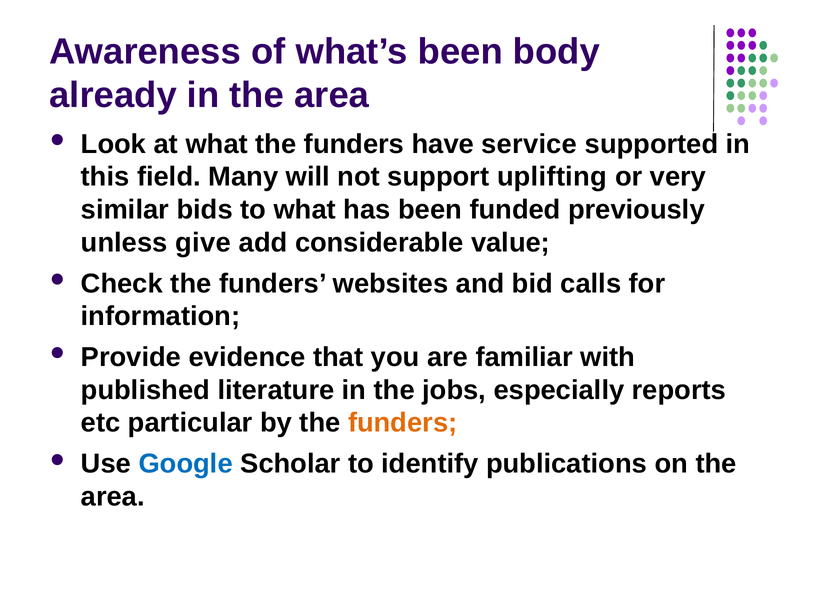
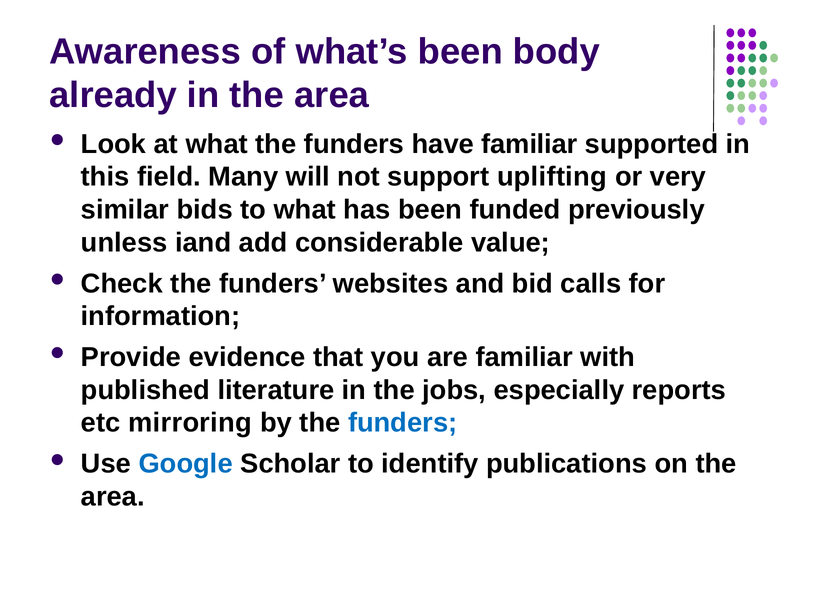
have service: service -> familiar
give: give -> iand
particular: particular -> mirroring
funders at (403, 423) colour: orange -> blue
